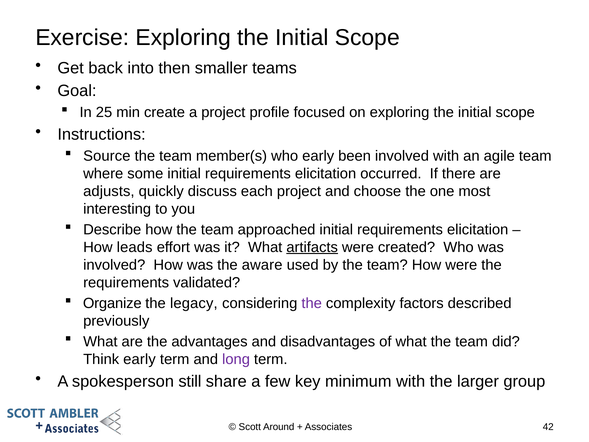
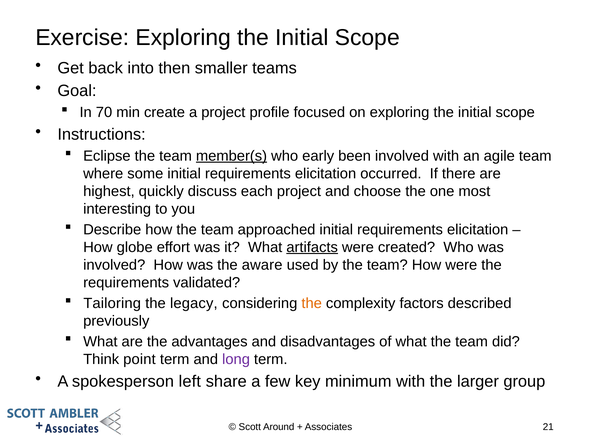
25: 25 -> 70
Source: Source -> Eclipse
member(s underline: none -> present
adjusts: adjusts -> highest
leads: leads -> globe
Organize: Organize -> Tailoring
the at (312, 303) colour: purple -> orange
Think early: early -> point
still: still -> left
42: 42 -> 21
